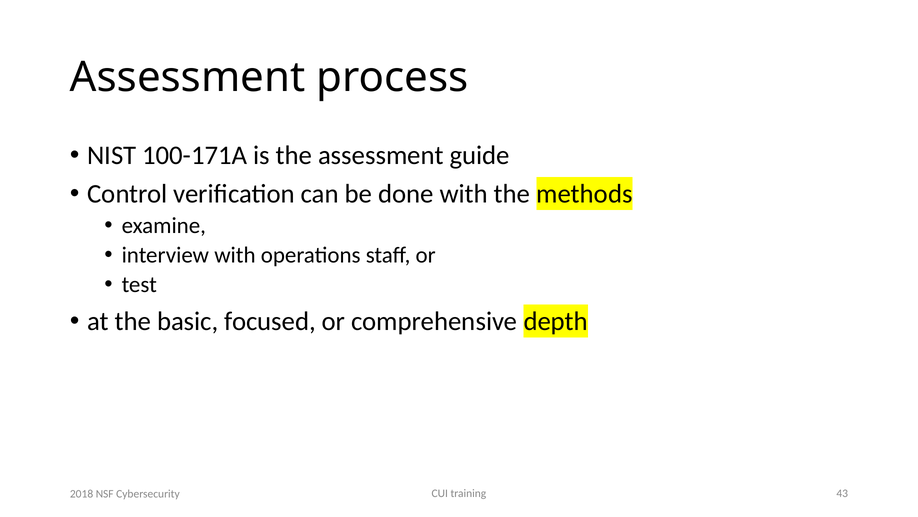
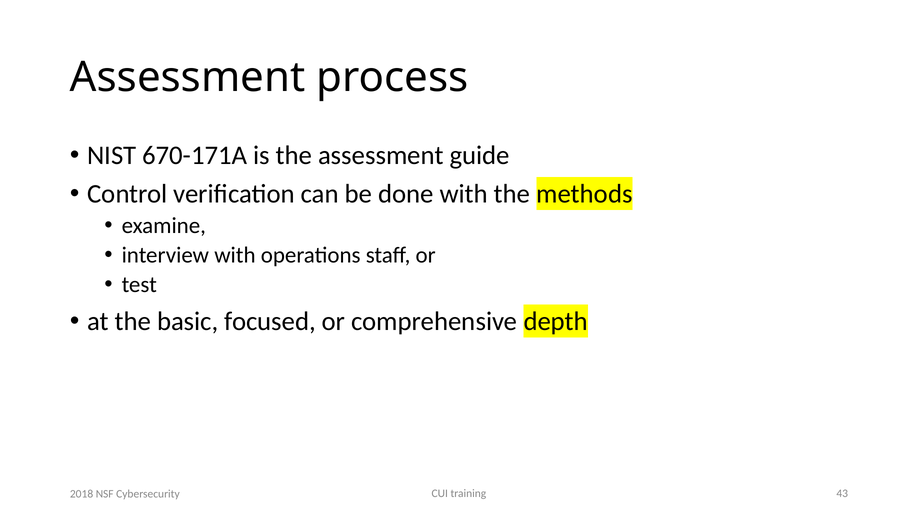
100-171A: 100-171A -> 670-171A
